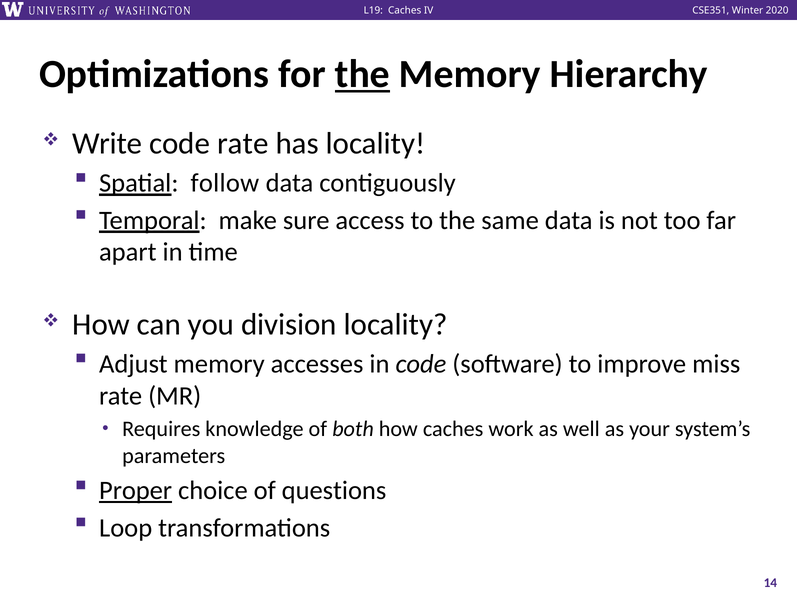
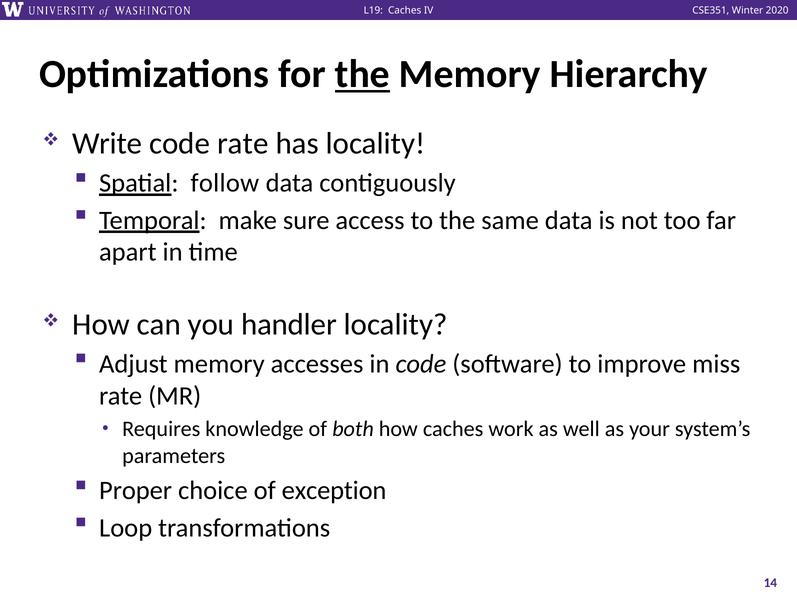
division: division -> handler
Proper underline: present -> none
questions: questions -> exception
